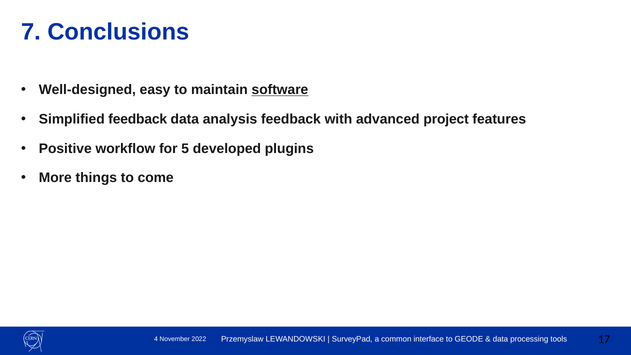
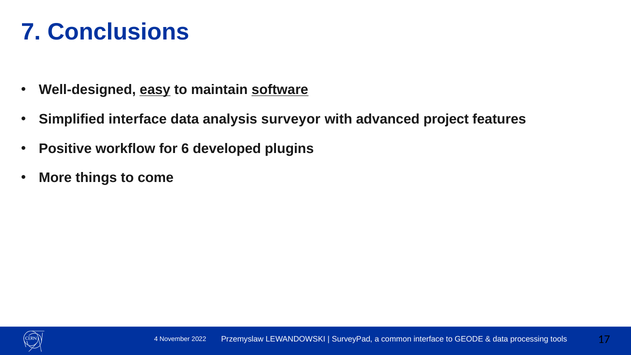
easy underline: none -> present
Simplified feedback: feedback -> interface
analysis feedback: feedback -> surveyor
5: 5 -> 6
